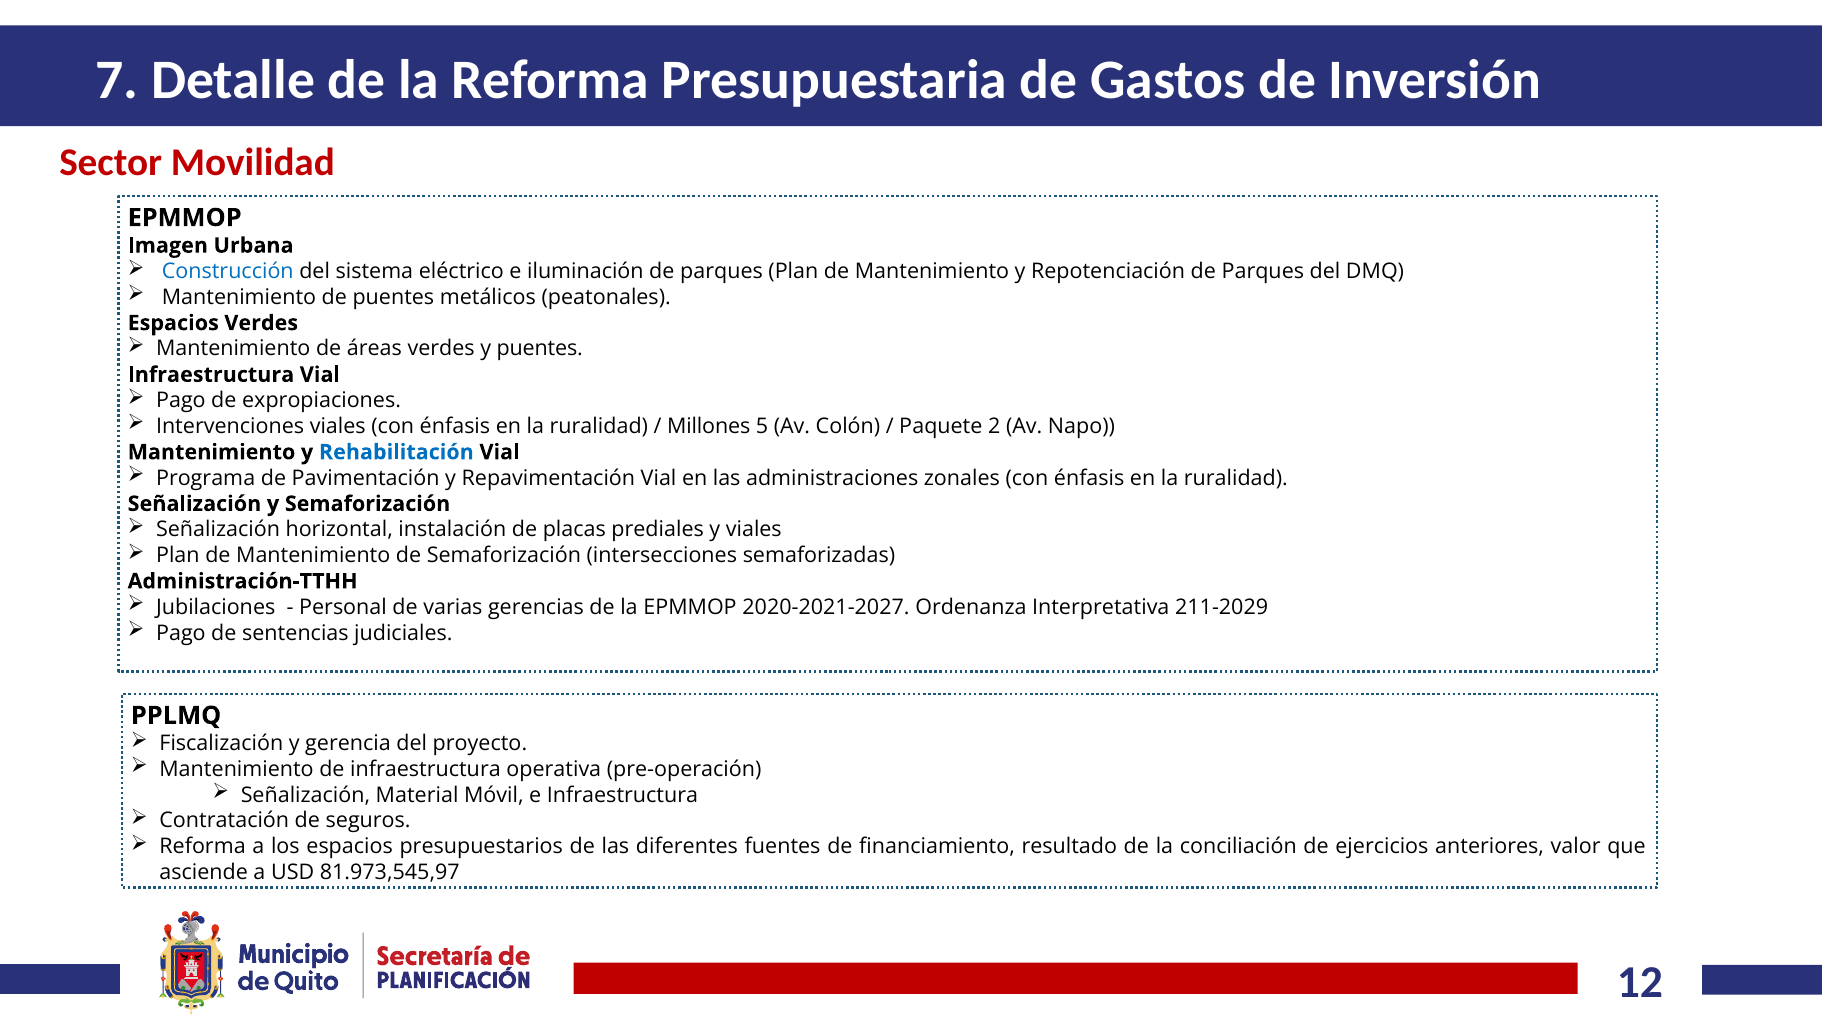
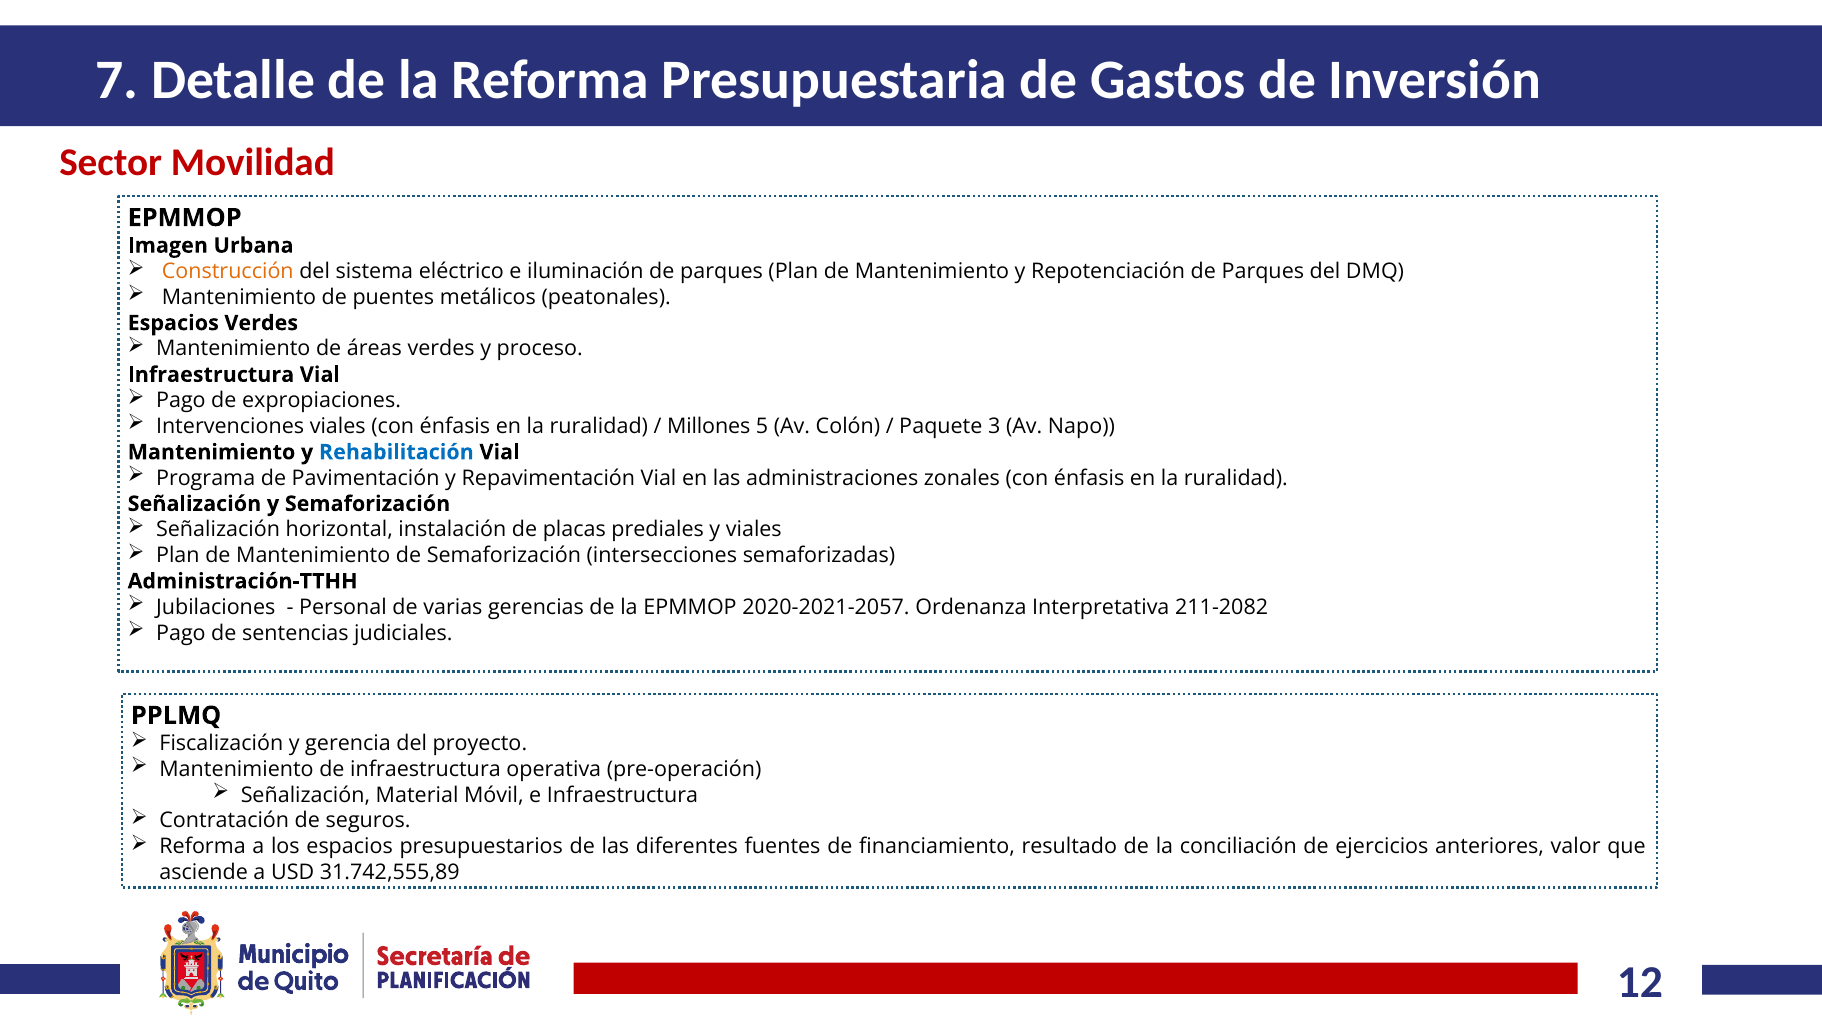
Construcción colour: blue -> orange
y puentes: puentes -> proceso
2: 2 -> 3
2020-2021-2027: 2020-2021-2027 -> 2020-2021-2057
211-2029: 211-2029 -> 211-2082
81.973,545,97: 81.973,545,97 -> 31.742,555,89
